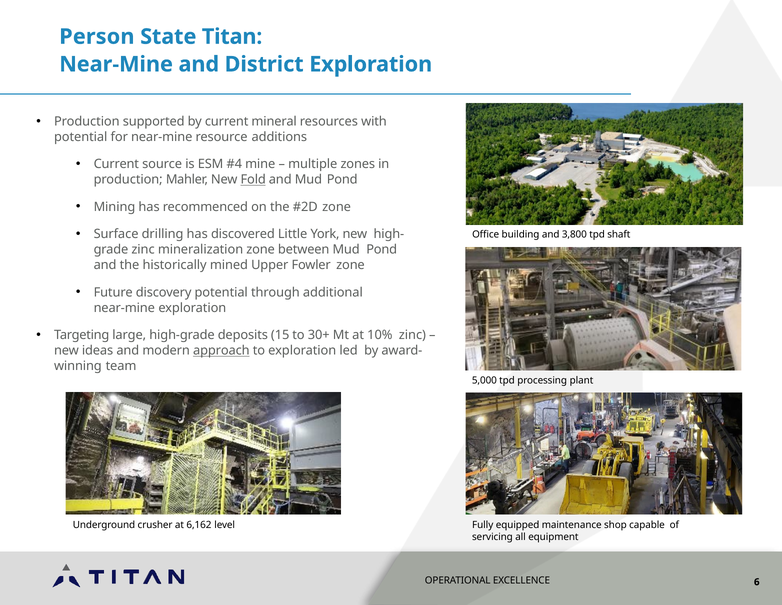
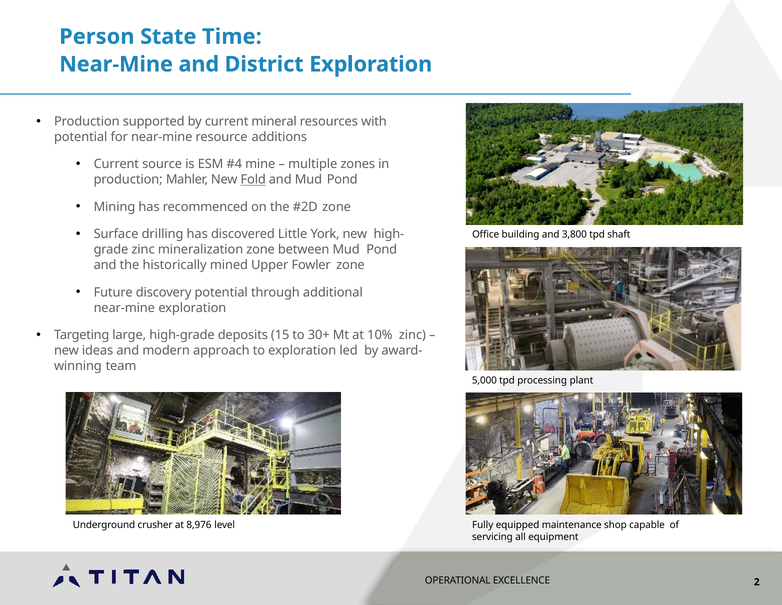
Titan: Titan -> Time
approach underline: present -> none
6,162: 6,162 -> 8,976
6: 6 -> 2
